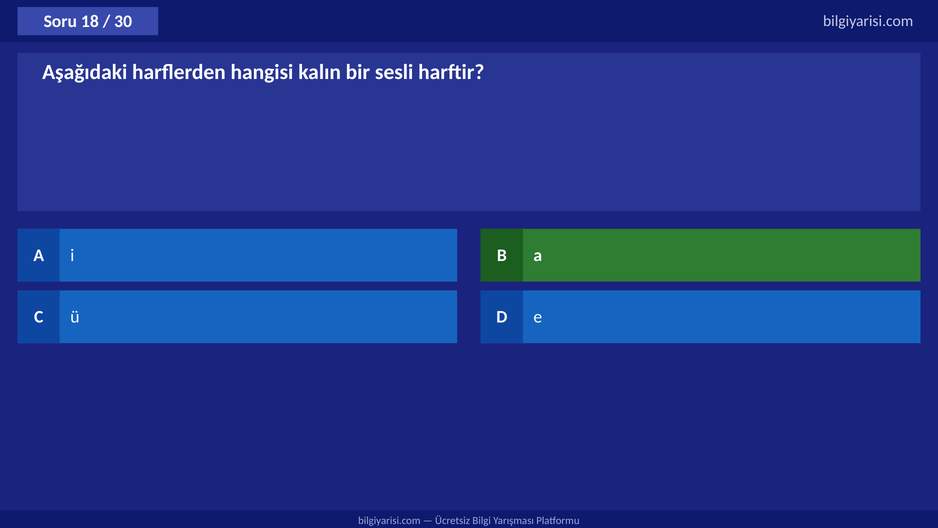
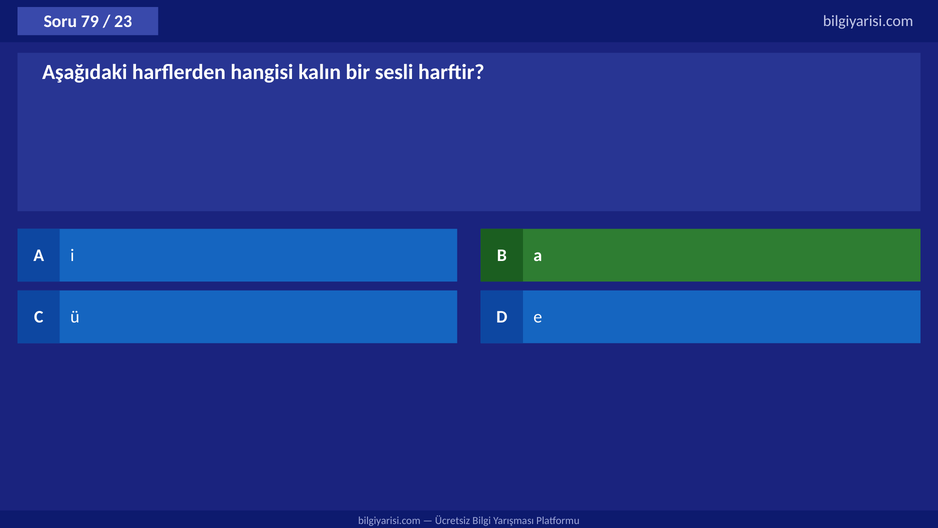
18: 18 -> 79
30: 30 -> 23
